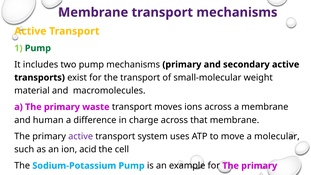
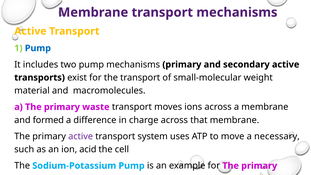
Pump at (38, 48) colour: green -> blue
human: human -> formed
molecular: molecular -> necessary
